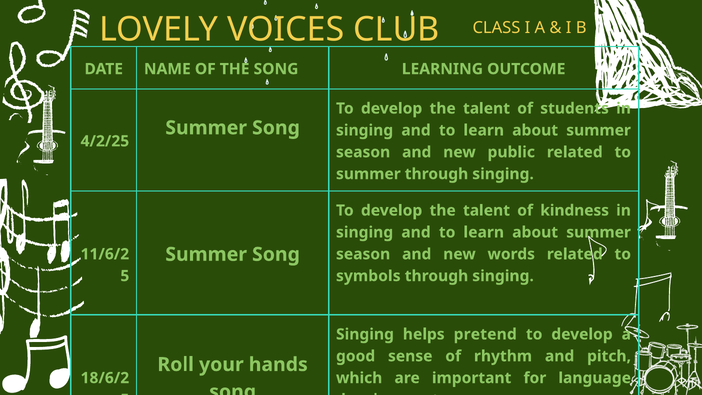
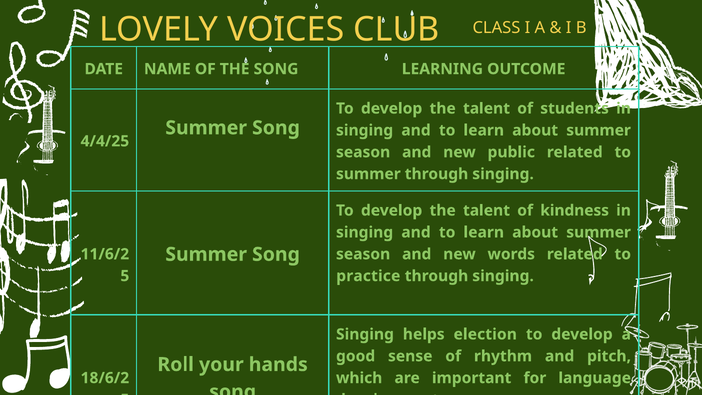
4/2/25: 4/2/25 -> 4/4/25
symbols: symbols -> practice
pretend: pretend -> election
